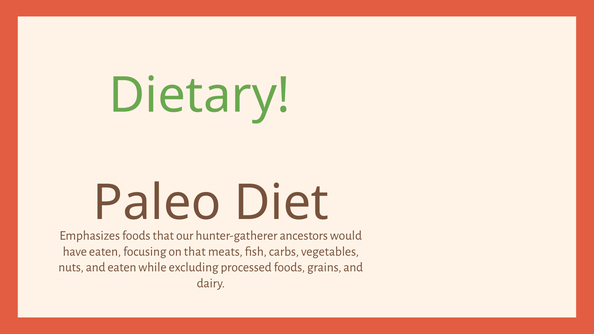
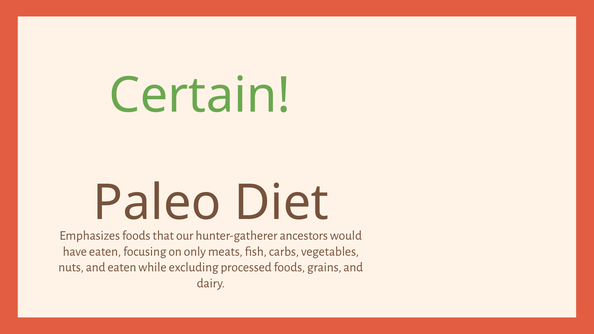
Dietary: Dietary -> Certain
on that: that -> only
